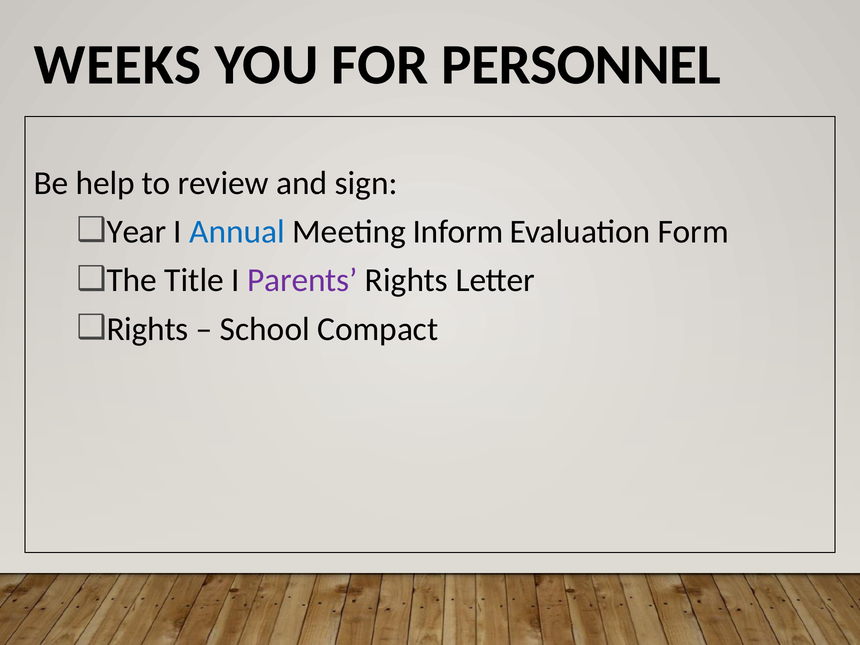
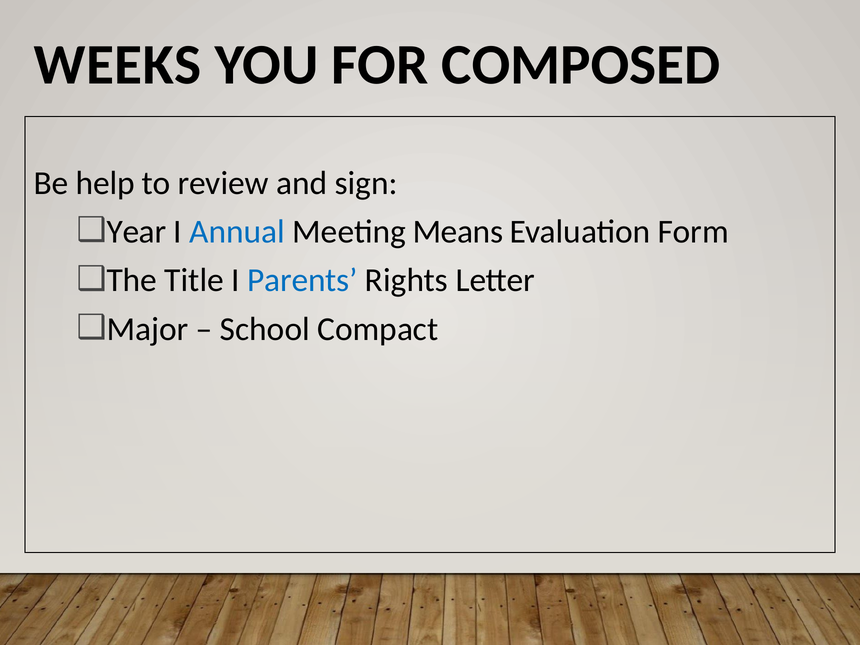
PERSONNEL: PERSONNEL -> COMPOSED
Inform: Inform -> Means
Parents colour: purple -> blue
Rights at (148, 329): Rights -> Major
